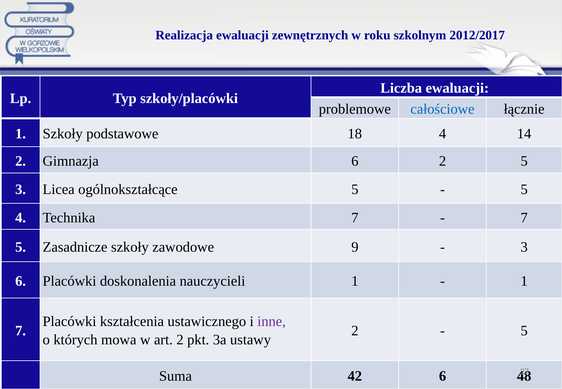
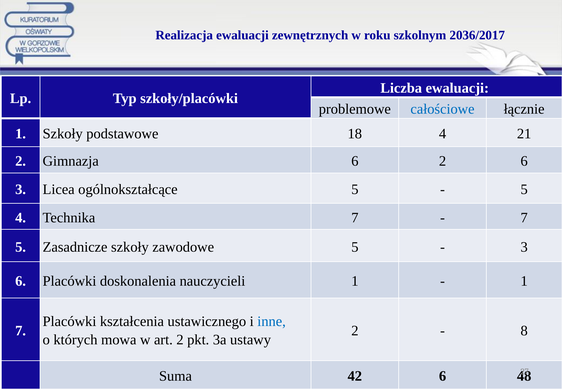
2012/2017: 2012/2017 -> 2036/2017
14: 14 -> 21
2 5: 5 -> 6
zawodowe 9: 9 -> 5
inne colour: purple -> blue
5 at (524, 331): 5 -> 8
